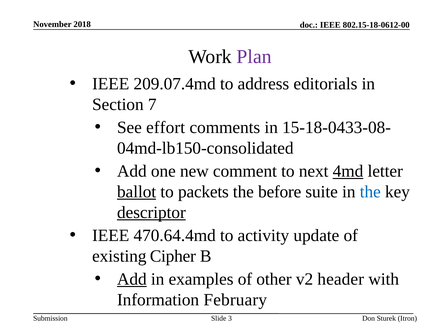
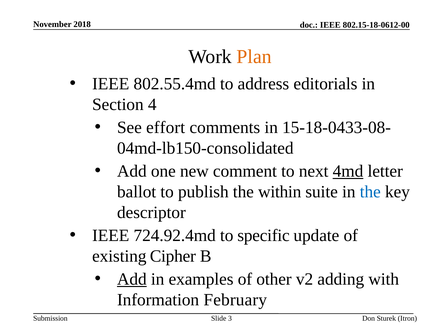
Plan colour: purple -> orange
209.07.4md: 209.07.4md -> 802.55.4md
7: 7 -> 4
ballot underline: present -> none
packets: packets -> publish
before: before -> within
descriptor underline: present -> none
470.64.4md: 470.64.4md -> 724.92.4md
activity: activity -> specific
header: header -> adding
